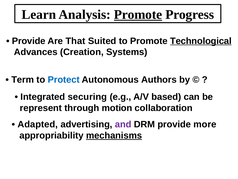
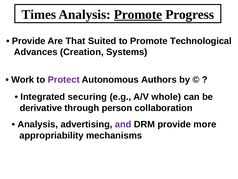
Learn: Learn -> Times
Technological underline: present -> none
Term: Term -> Work
Protect colour: blue -> purple
based: based -> whole
represent: represent -> derivative
motion: motion -> person
Adapted at (38, 124): Adapted -> Analysis
mechanisms underline: present -> none
